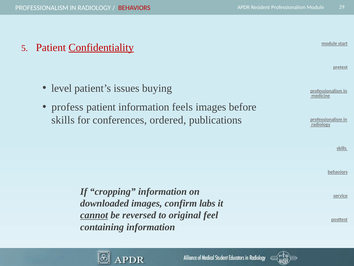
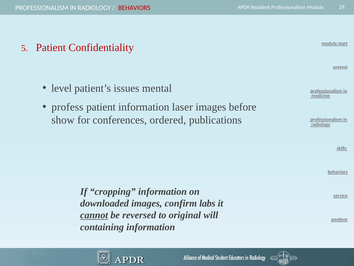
Confidentiality underline: present -> none
buying: buying -> mental
feels: feels -> laser
skills at (63, 120): skills -> show
feel: feel -> will
